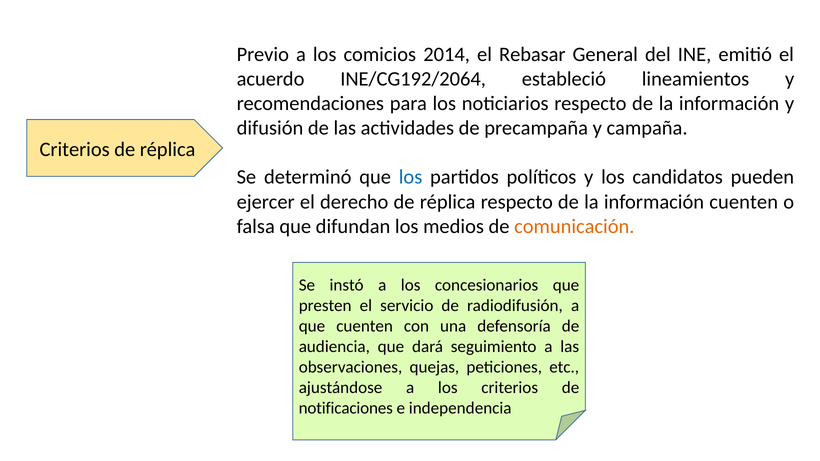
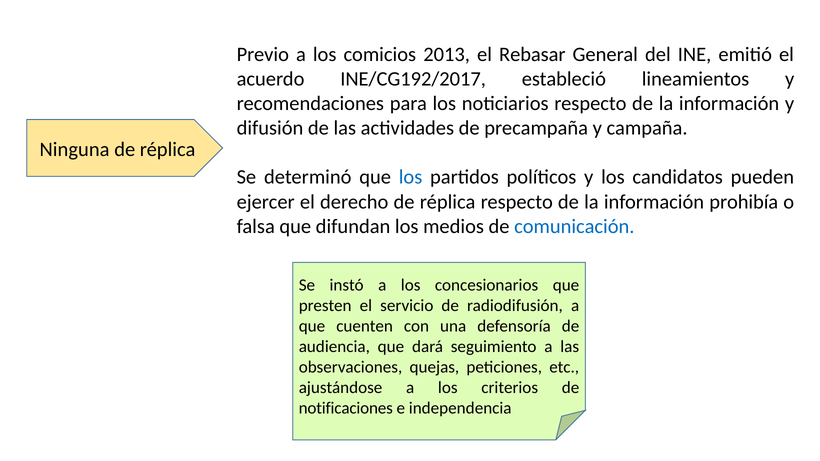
2014: 2014 -> 2013
INE/CG192/2064: INE/CG192/2064 -> INE/CG192/2017
Criterios at (75, 149): Criterios -> Ninguna
información cuenten: cuenten -> prohibía
comunicación colour: orange -> blue
